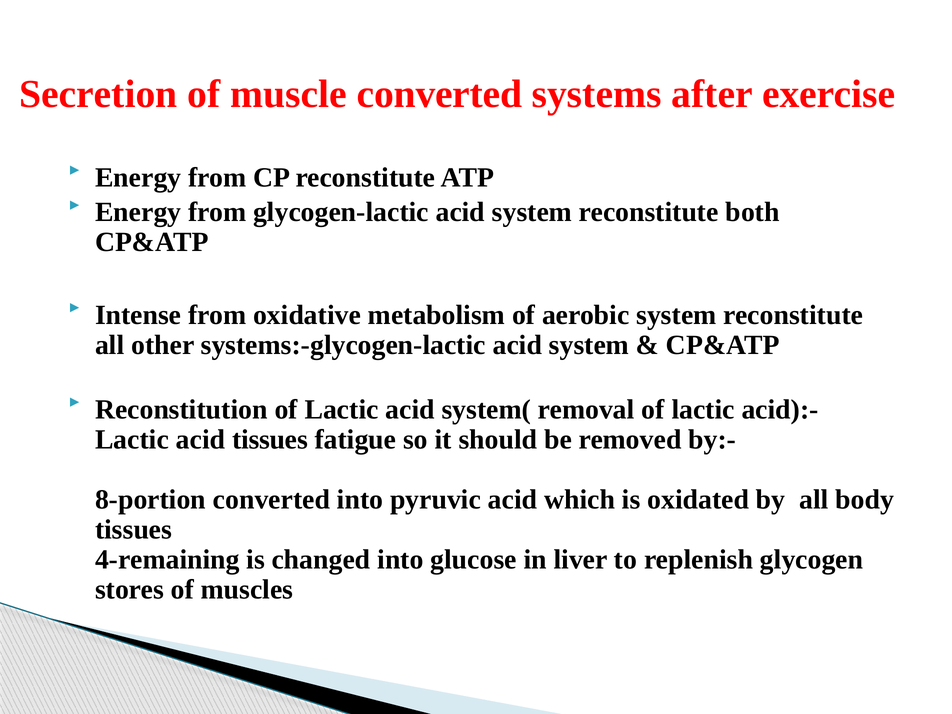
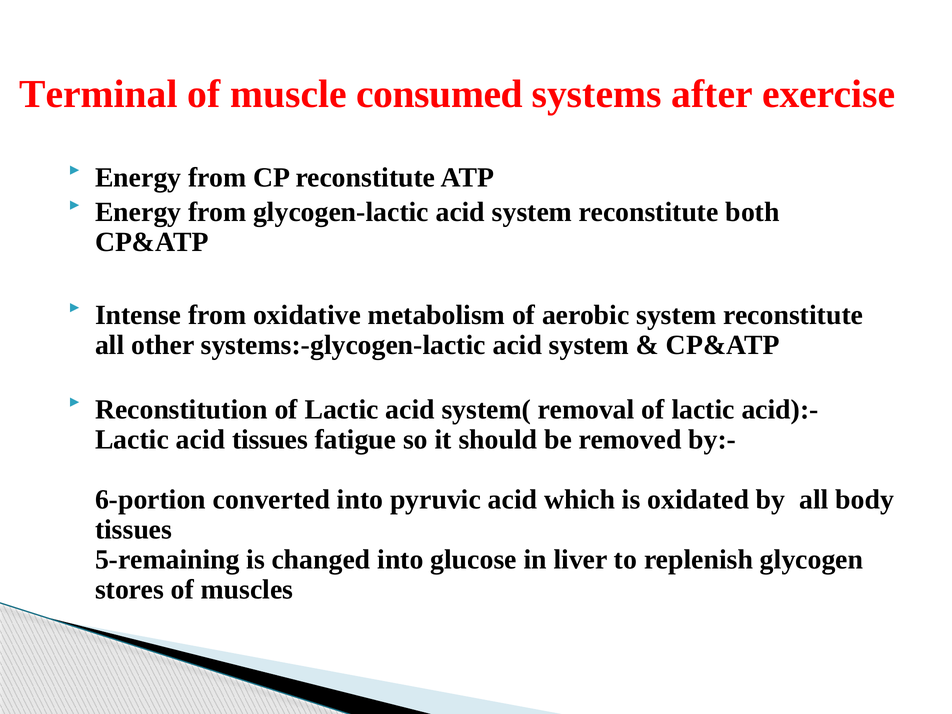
Secretion: Secretion -> Terminal
muscle converted: converted -> consumed
8-portion: 8-portion -> 6-portion
4-remaining: 4-remaining -> 5-remaining
